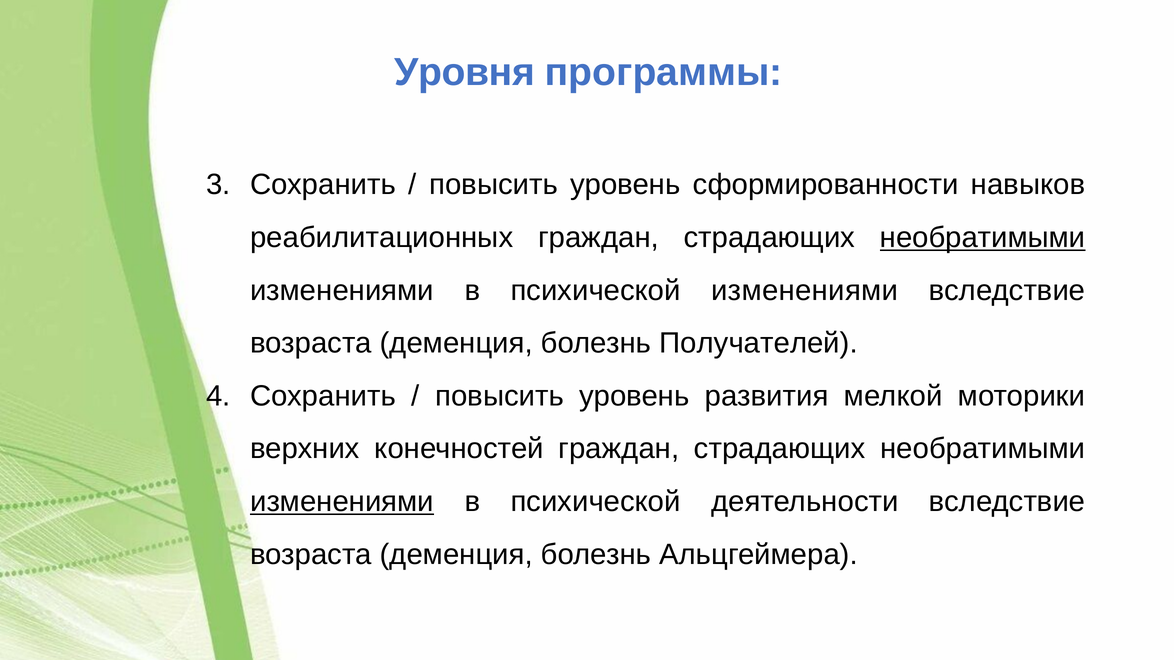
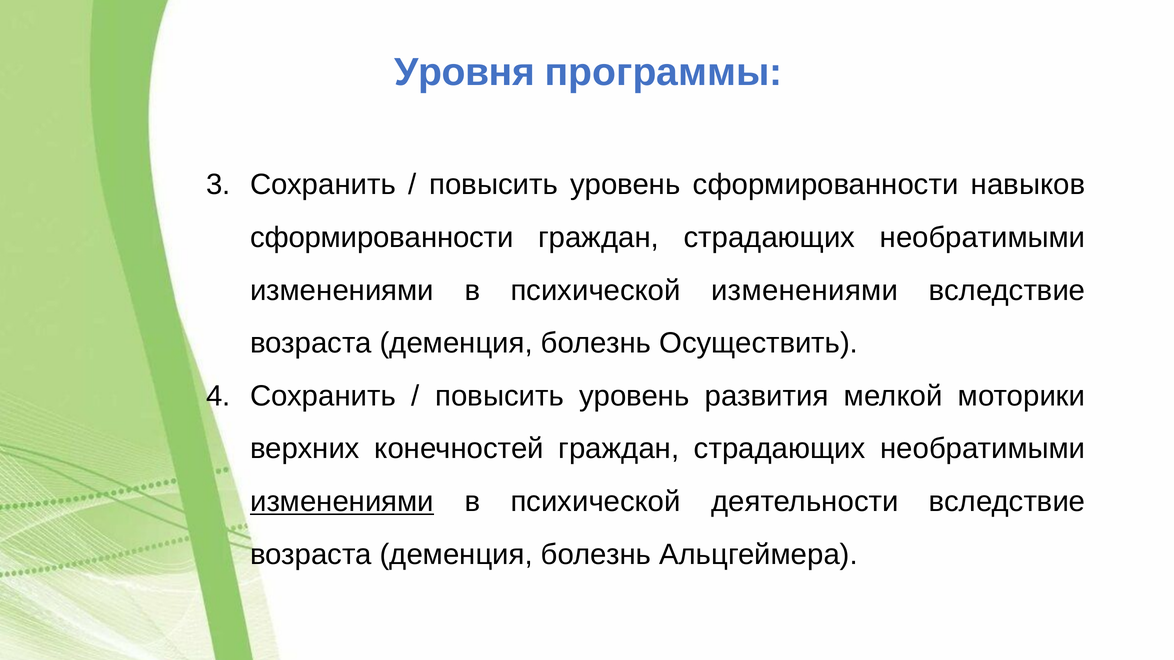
реабилитационных at (382, 238): реабилитационных -> сформированности
необратимыми at (983, 238) underline: present -> none
Получателей: Получателей -> Осуществить
